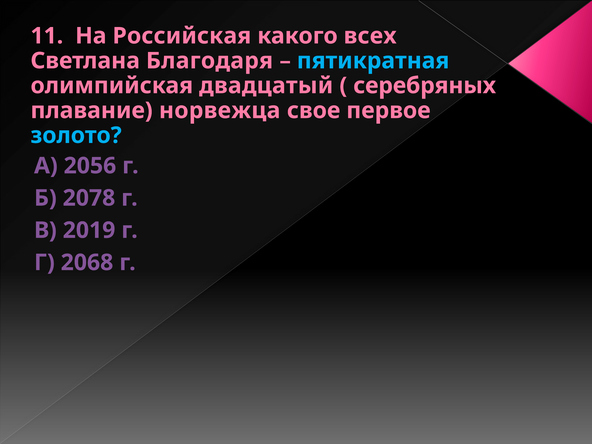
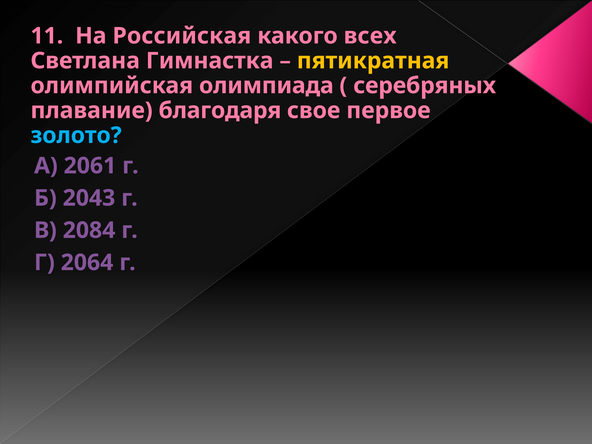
Благодаря: Благодаря -> Гимнастка
пятикратная colour: light blue -> yellow
двадцатый: двадцатый -> олимпиада
норвежца: норвежца -> благодаря
2056: 2056 -> 2061
2078: 2078 -> 2043
2019: 2019 -> 2084
2068: 2068 -> 2064
